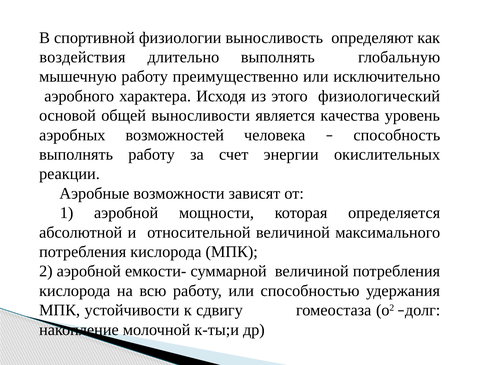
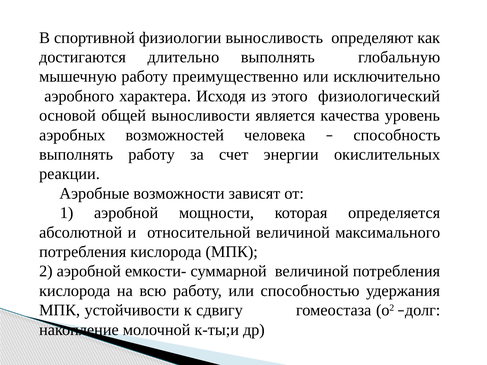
воздействия: воздействия -> достигаются
